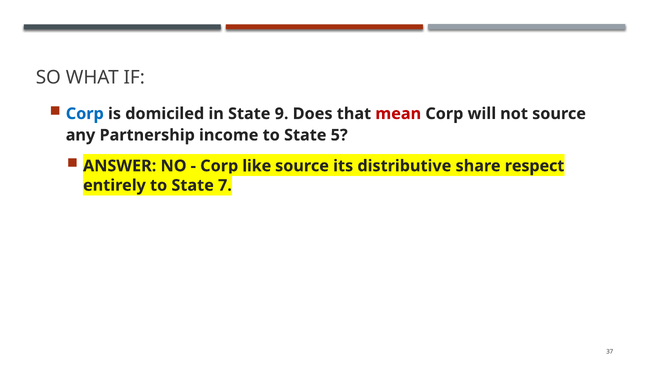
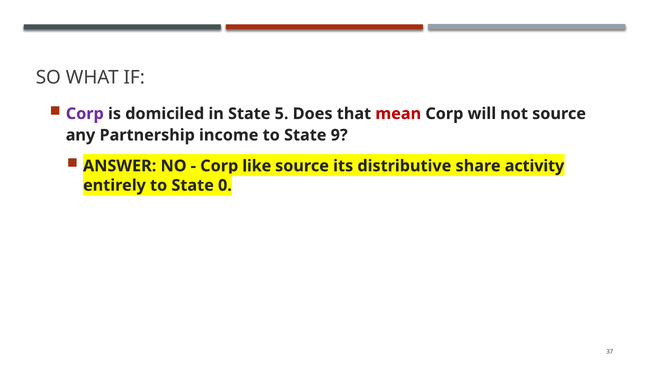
Corp at (85, 114) colour: blue -> purple
9: 9 -> 5
5: 5 -> 9
respect: respect -> activity
7: 7 -> 0
